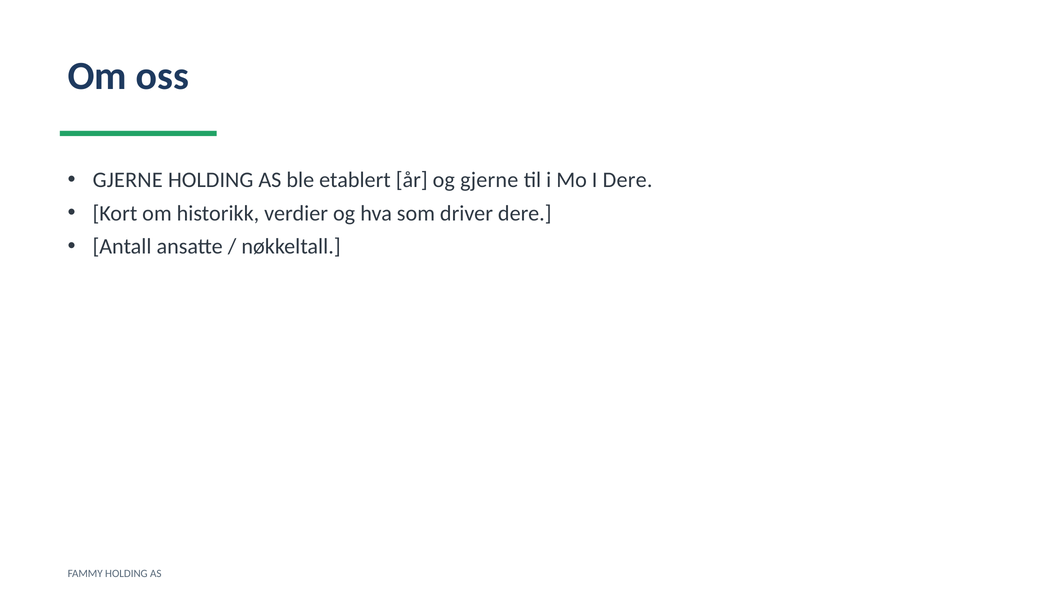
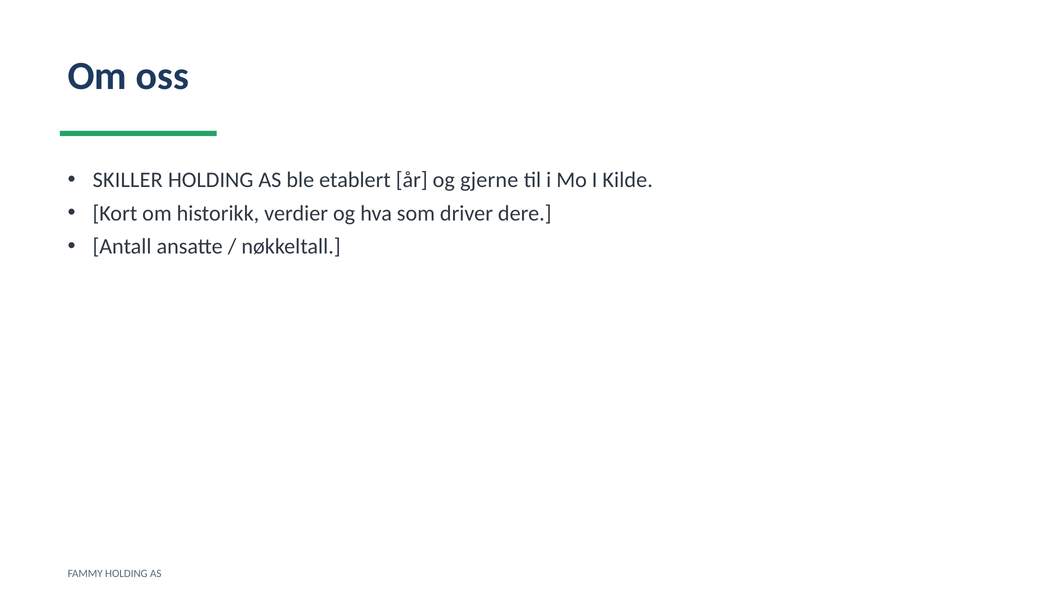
GJERNE at (128, 180): GJERNE -> SKILLER
I Dere: Dere -> Kilde
